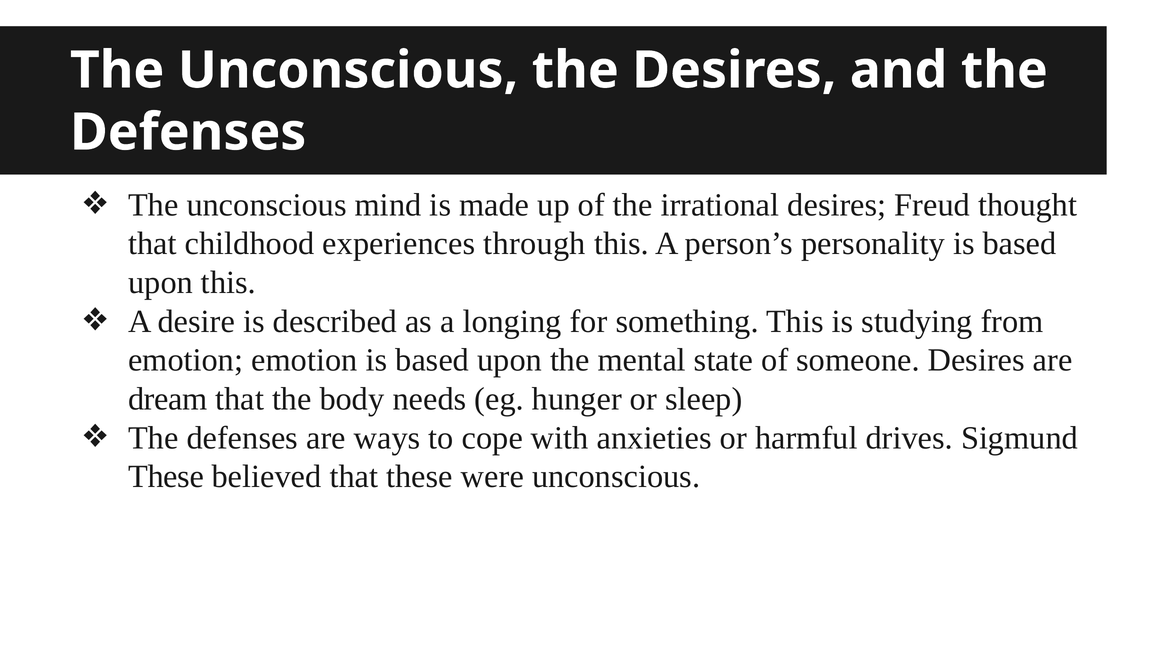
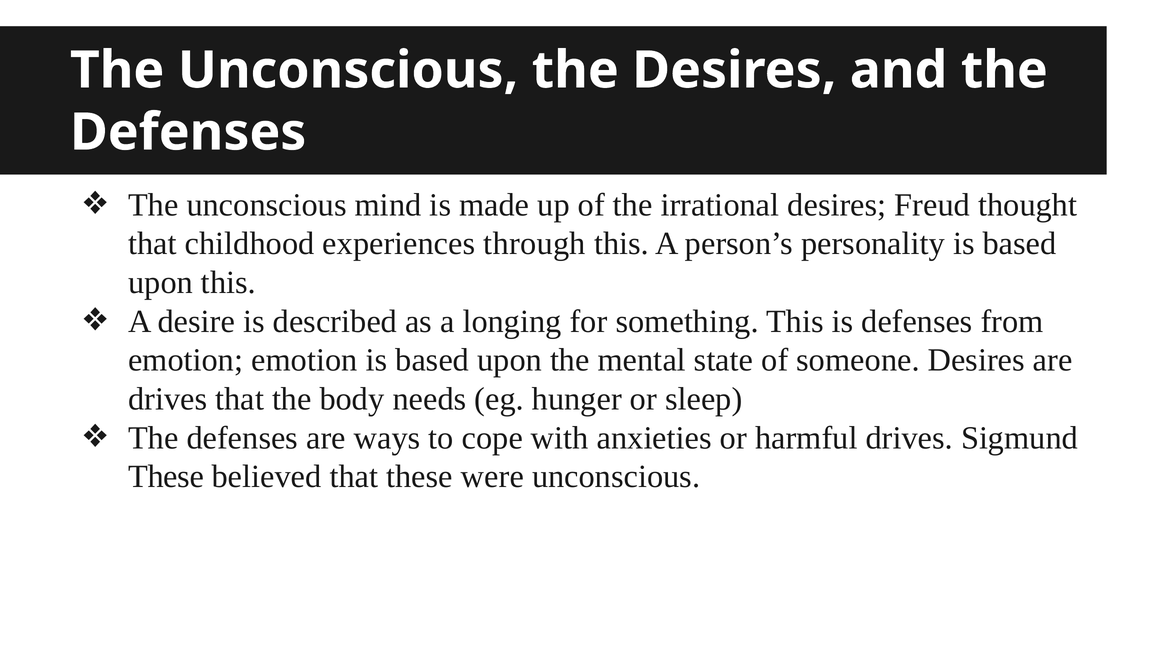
is studying: studying -> defenses
dream at (168, 399): dream -> drives
